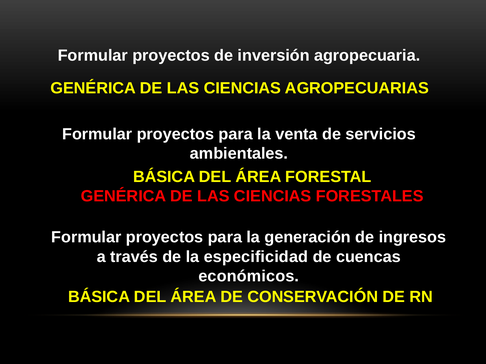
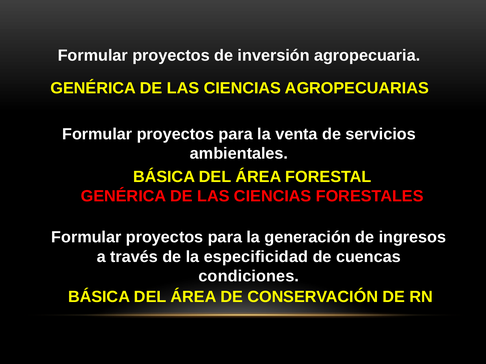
económicos: económicos -> condiciones
